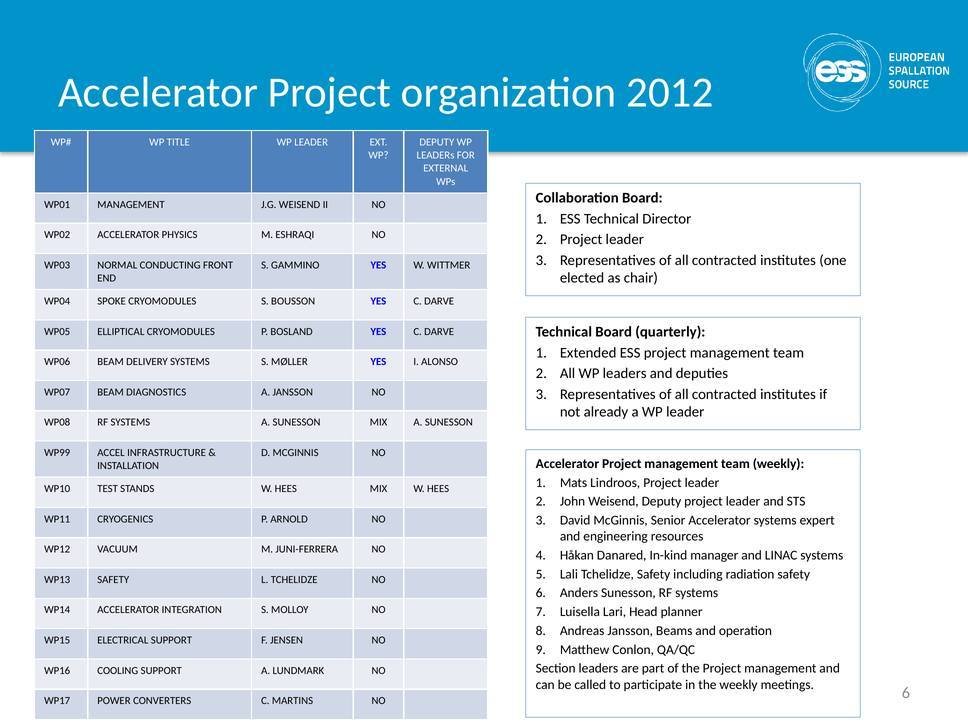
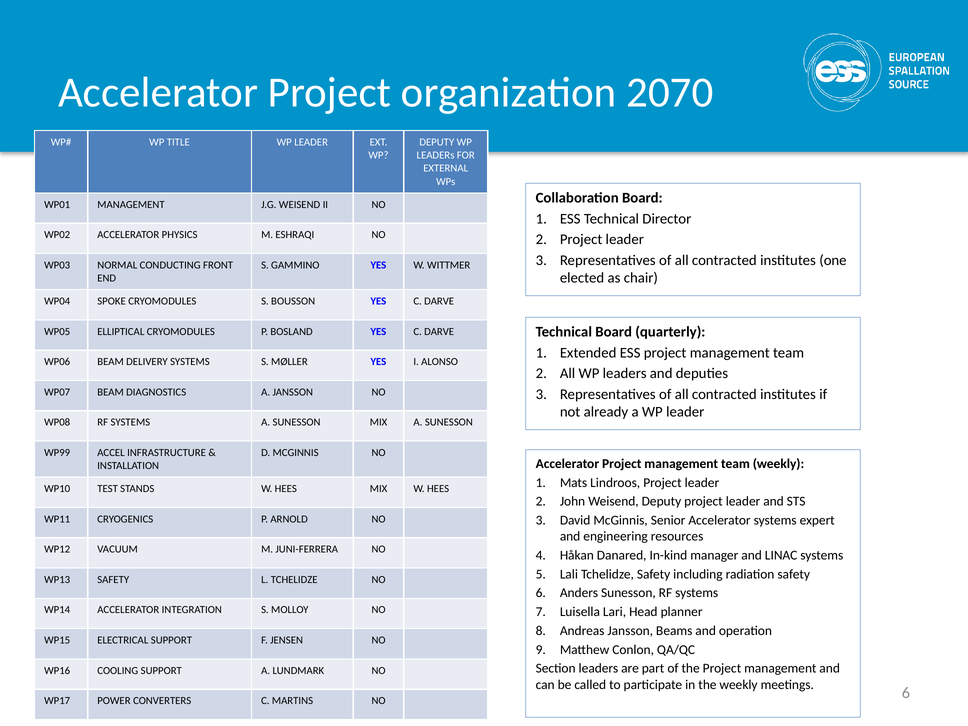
2012: 2012 -> 2070
